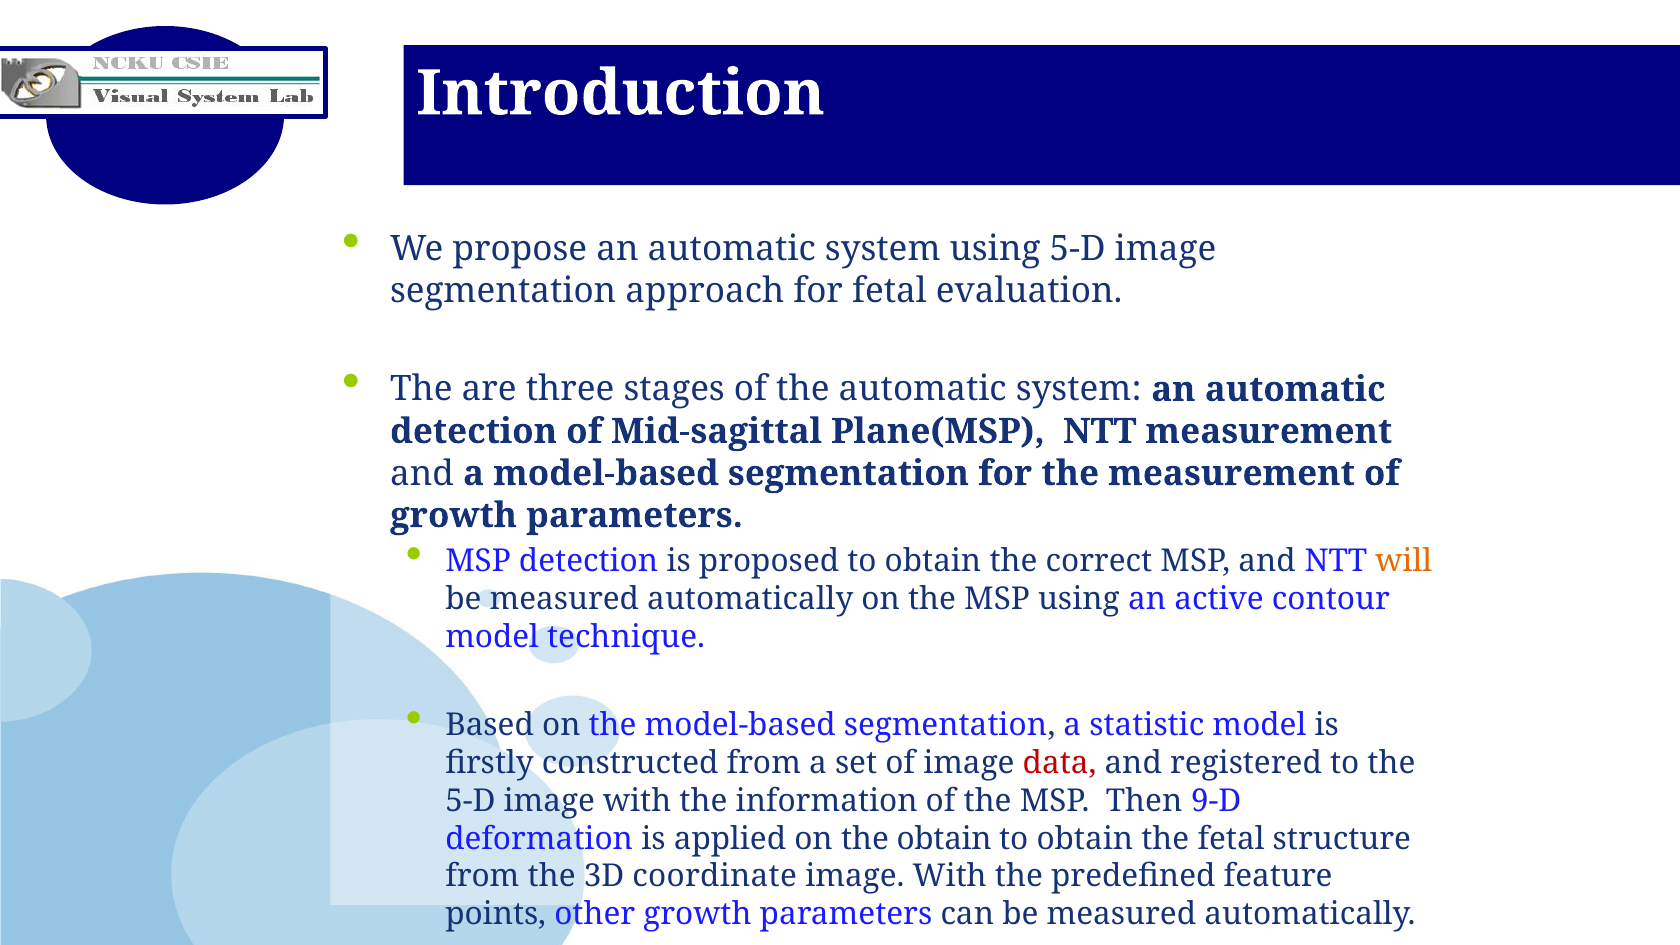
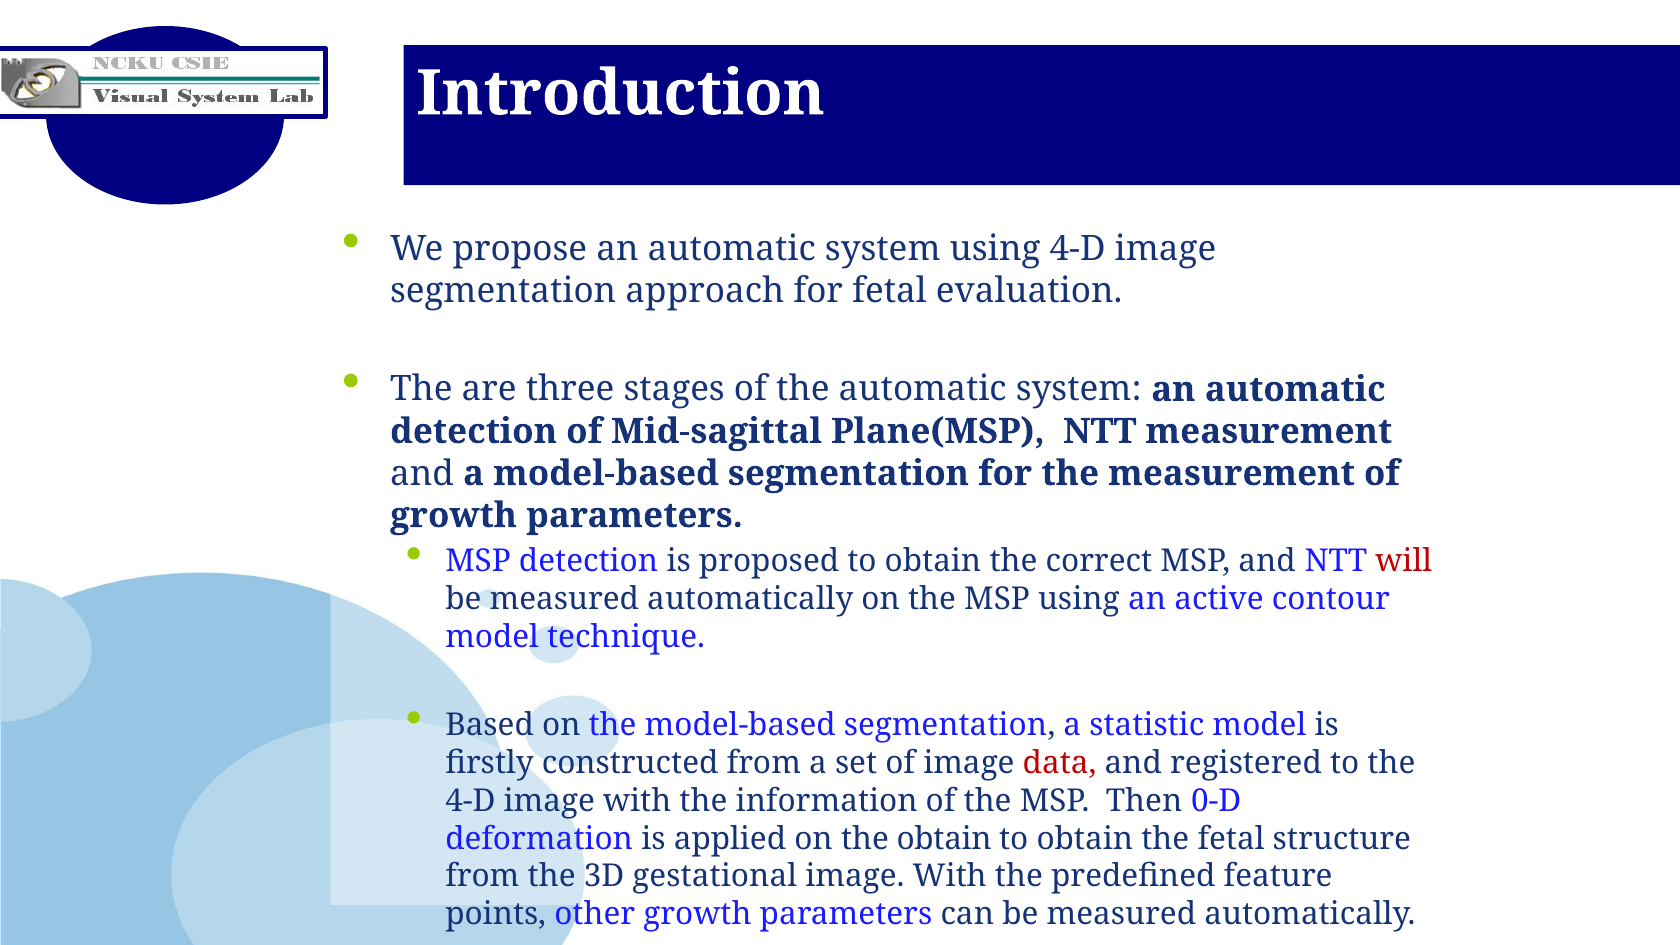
using 5-D: 5-D -> 4-D
will colour: orange -> red
5-D at (470, 801): 5-D -> 4-D
9-D: 9-D -> 0-D
coordinate: coordinate -> gestational
